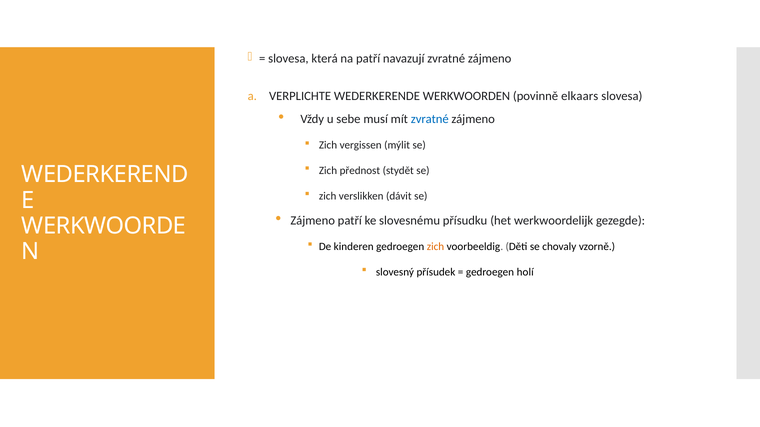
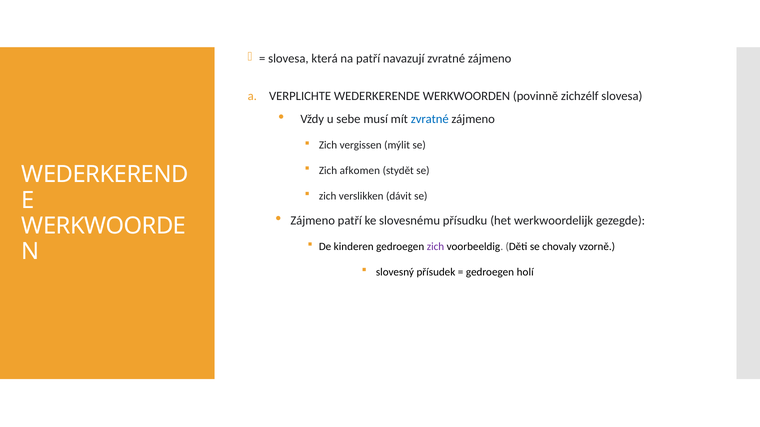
elkaars: elkaars -> zichzélf
přednost: přednost -> afkomen
zich at (435, 247) colour: orange -> purple
